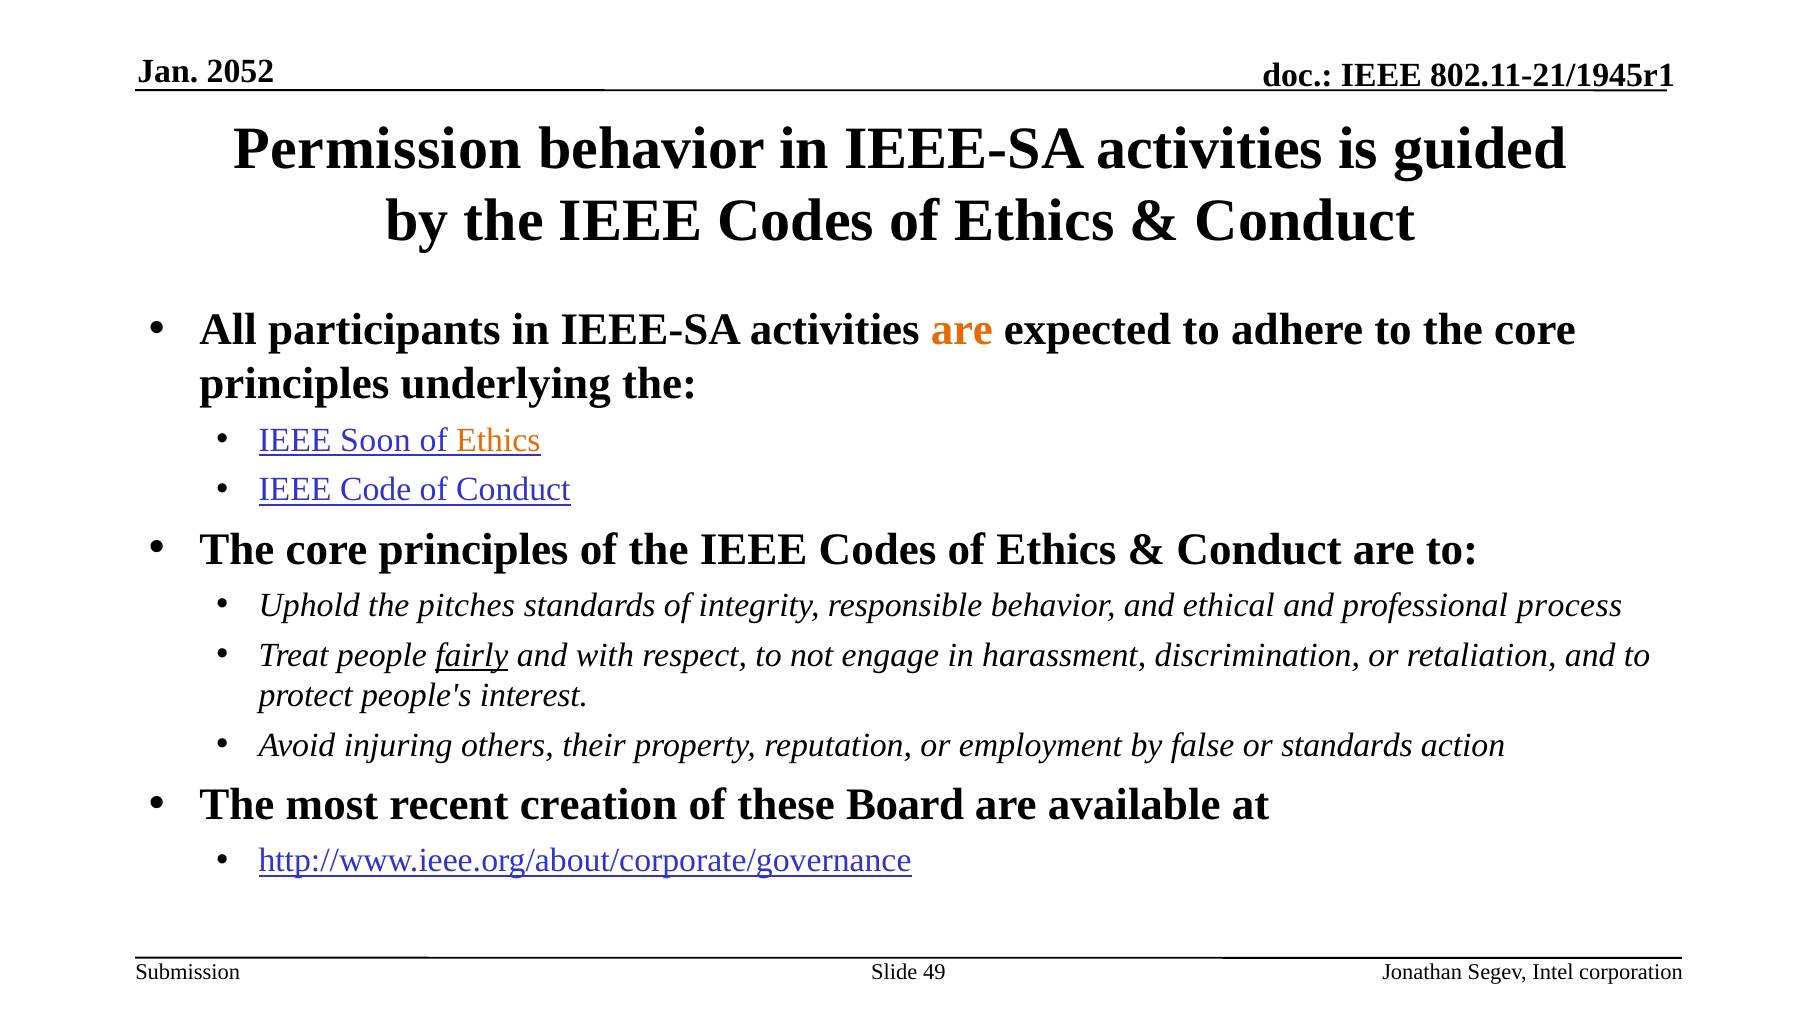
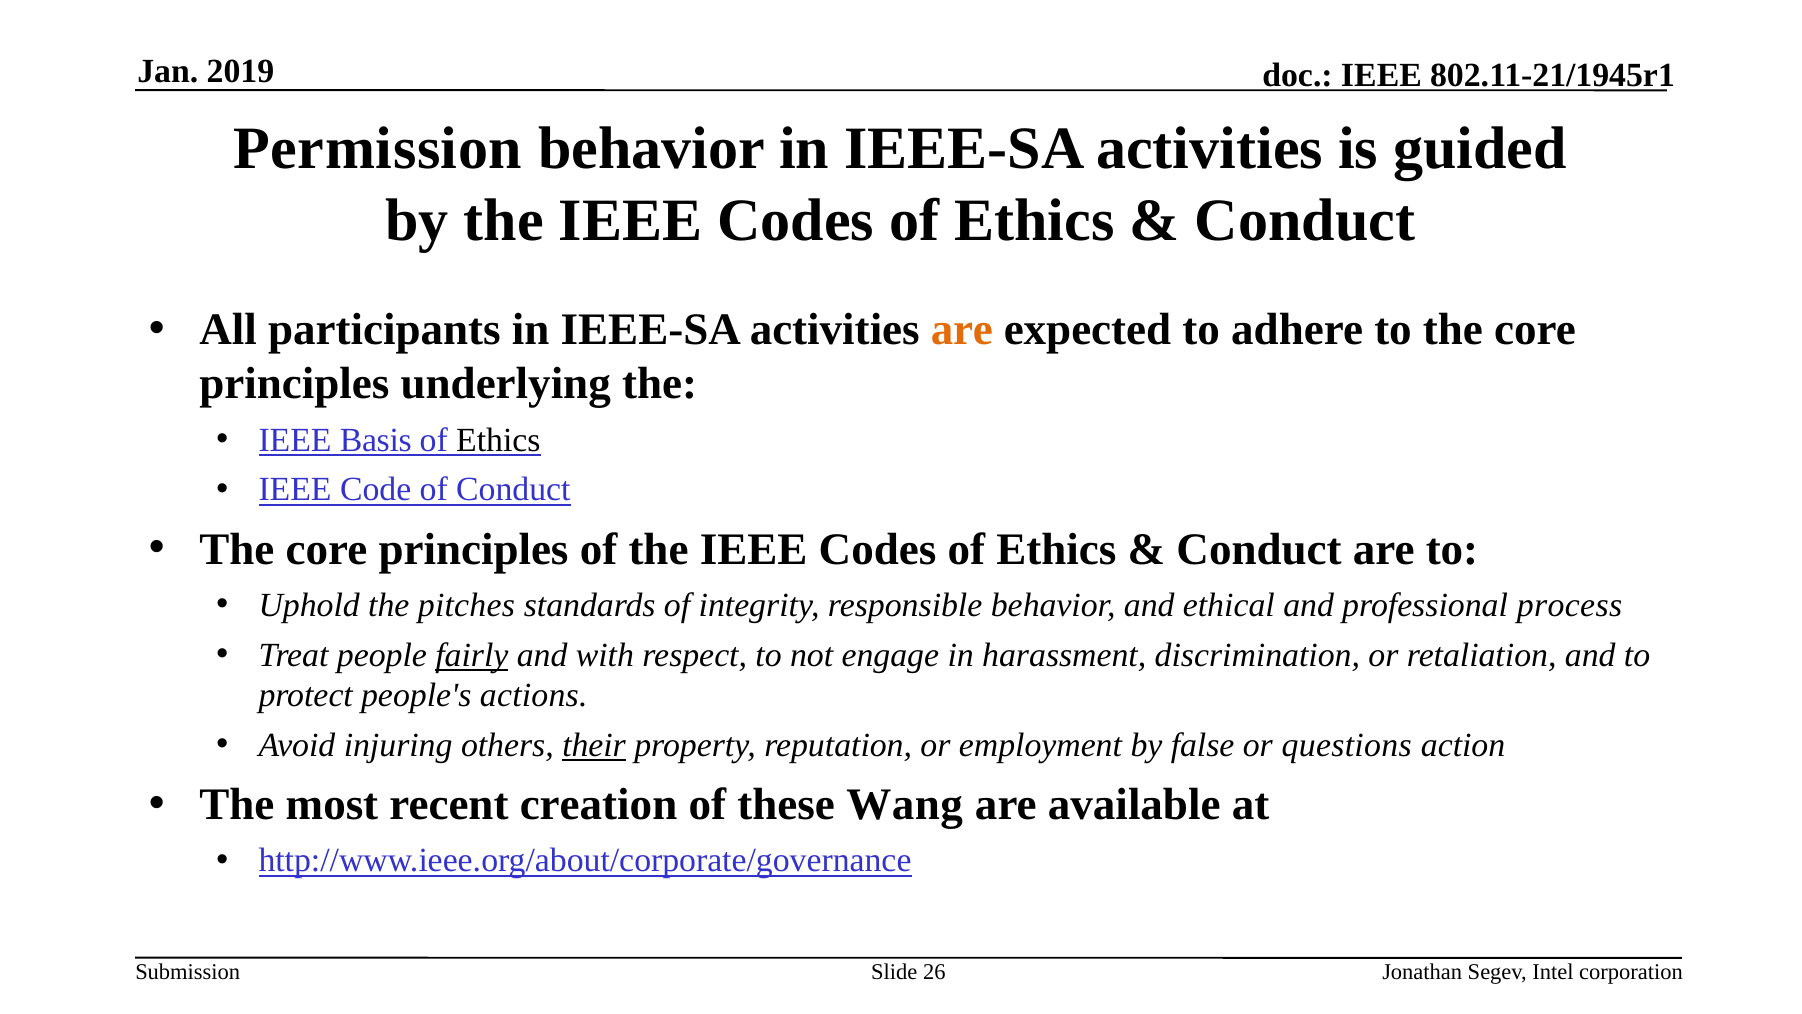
2052: 2052 -> 2019
Soon: Soon -> Basis
Ethics at (498, 440) colour: orange -> black
interest: interest -> actions
their underline: none -> present
or standards: standards -> questions
Board: Board -> Wang
49: 49 -> 26
